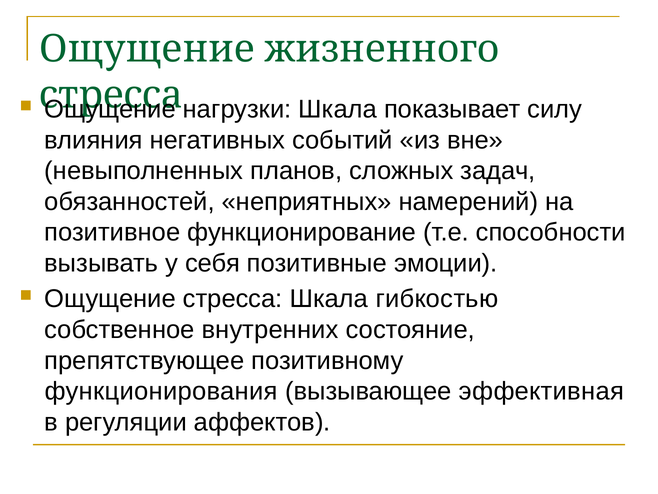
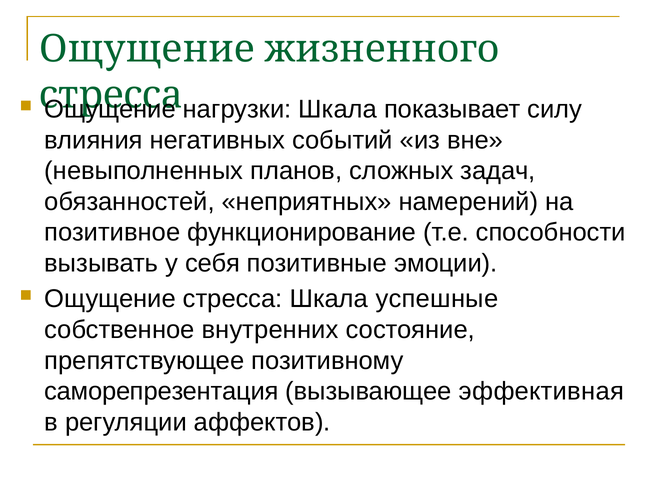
гибкостью: гибкостью -> успешные
функционирования: функционирования -> саморепрезентация
